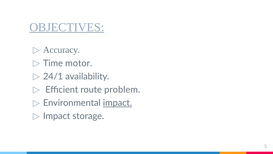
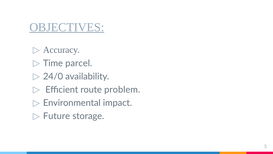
motor: motor -> parcel
24/1: 24/1 -> 24/0
impact at (117, 103) underline: present -> none
Impact at (57, 116): Impact -> Future
